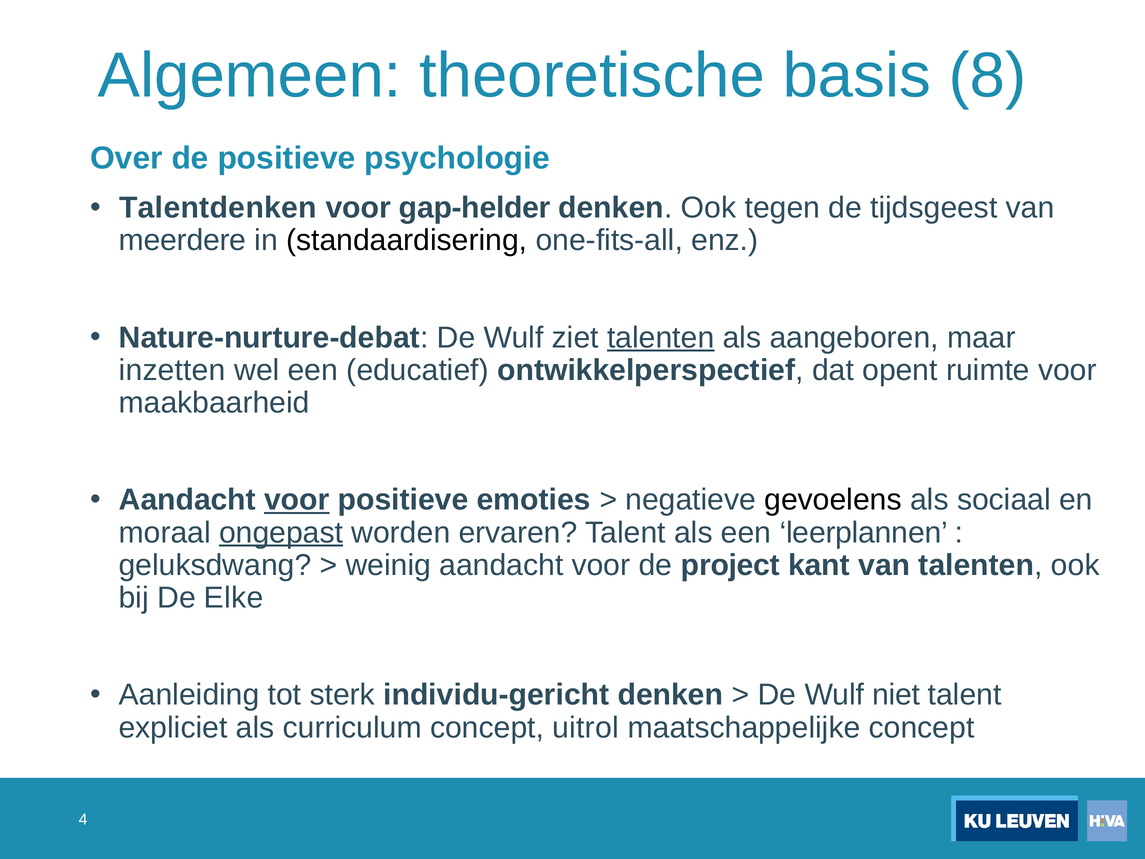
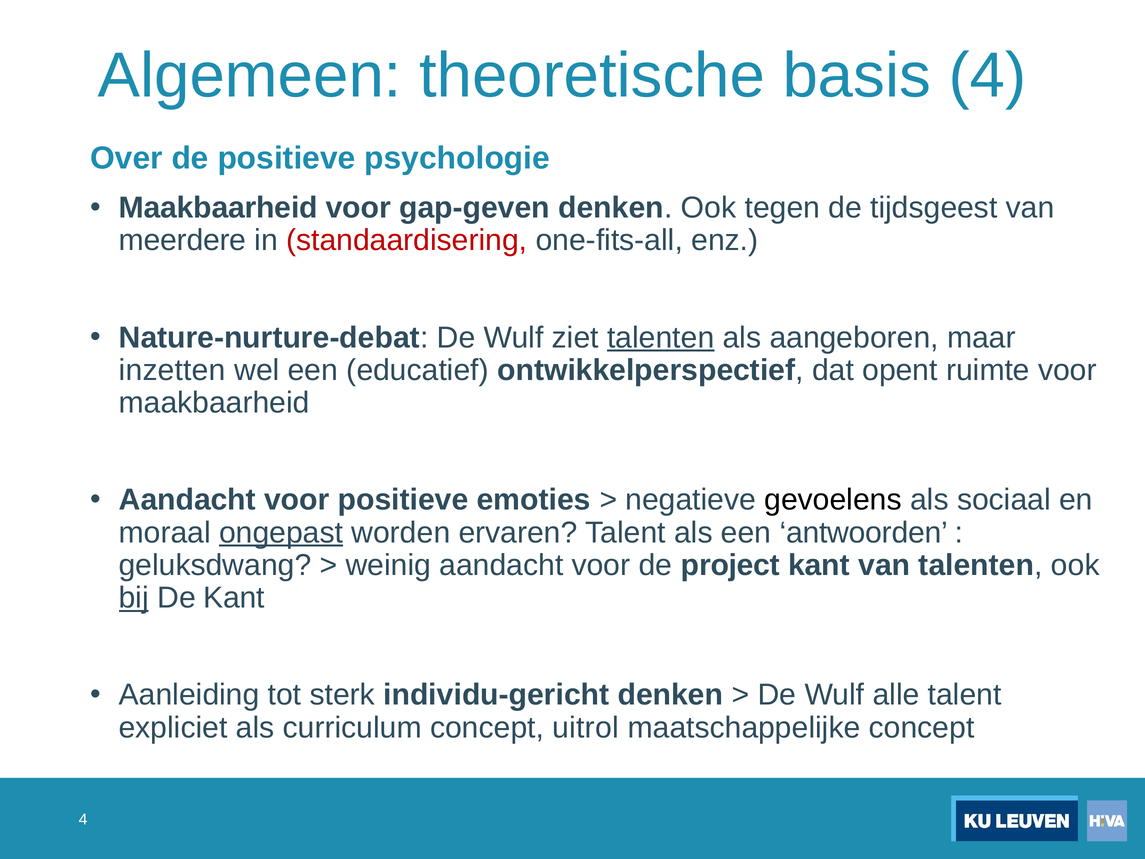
basis 8: 8 -> 4
Talentdenken at (218, 208): Talentdenken -> Maakbaarheid
gap-helder: gap-helder -> gap-geven
standaardisering colour: black -> red
voor at (297, 500) underline: present -> none
leerplannen: leerplannen -> antwoorden
bij underline: none -> present
De Elke: Elke -> Kant
niet: niet -> alle
